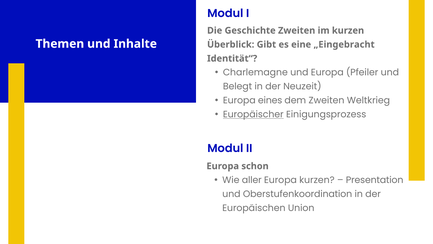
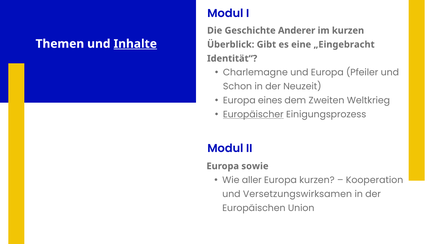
Geschichte Zweiten: Zweiten -> Anderer
Inhalte underline: none -> present
Belegt: Belegt -> Schon
schon: schon -> sowie
Presentation: Presentation -> Kooperation
Oberstufenkoordination: Oberstufenkoordination -> Versetzungswirksamen
